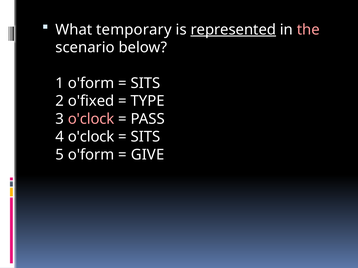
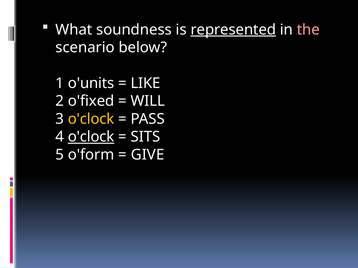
temporary: temporary -> soundness
1 o'form: o'form -> o'units
SITS at (145, 83): SITS -> LIKE
TYPE: TYPE -> WILL
o'clock at (91, 119) colour: pink -> yellow
o'clock at (91, 137) underline: none -> present
